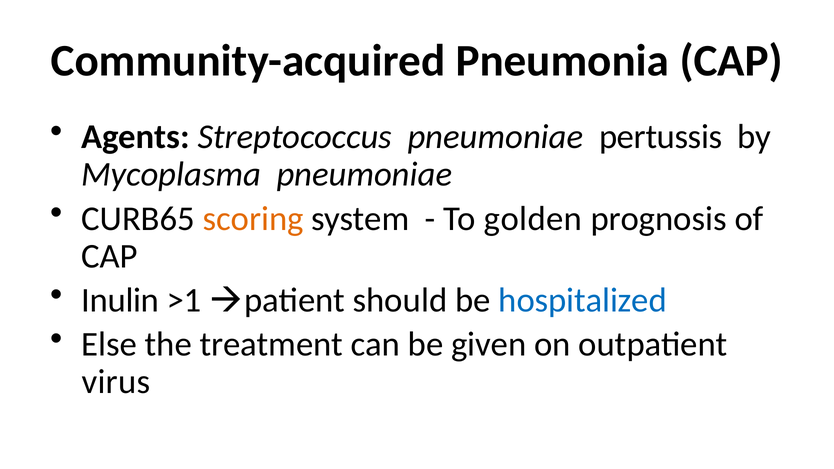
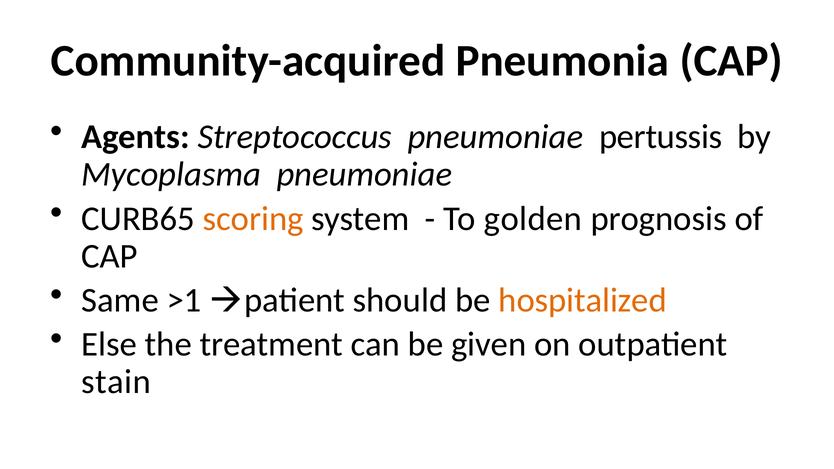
Inulin: Inulin -> Same
hospitalized colour: blue -> orange
virus: virus -> stain
